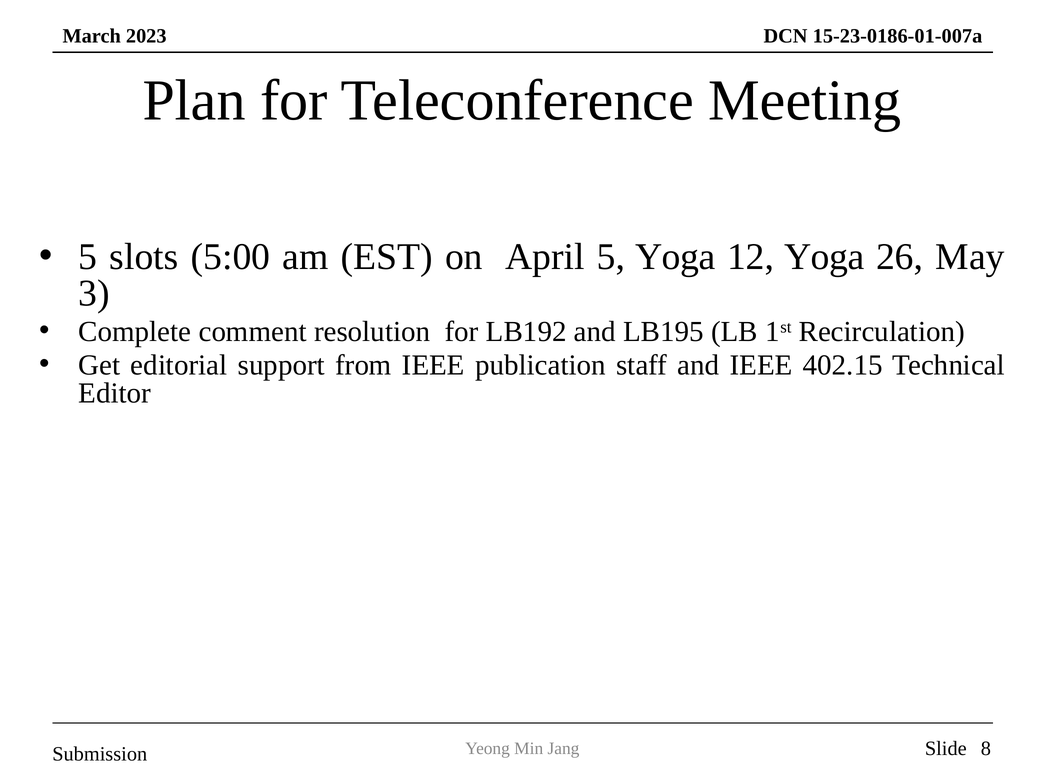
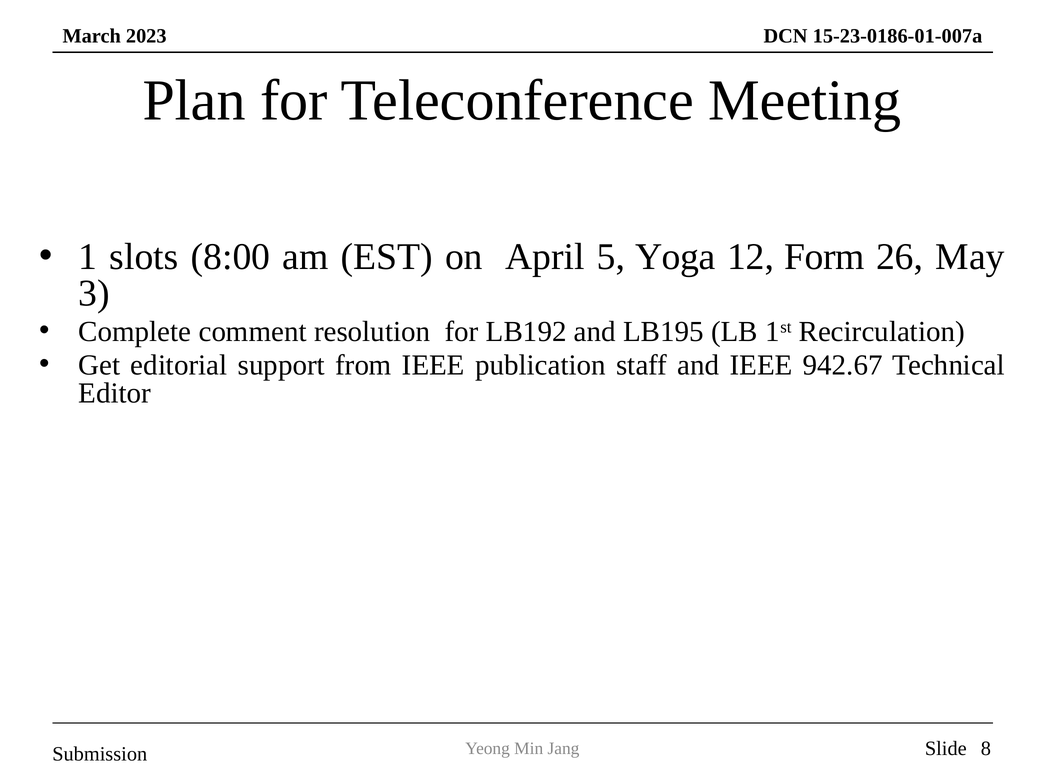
5 at (88, 257): 5 -> 1
5:00: 5:00 -> 8:00
12 Yoga: Yoga -> Form
402.15: 402.15 -> 942.67
